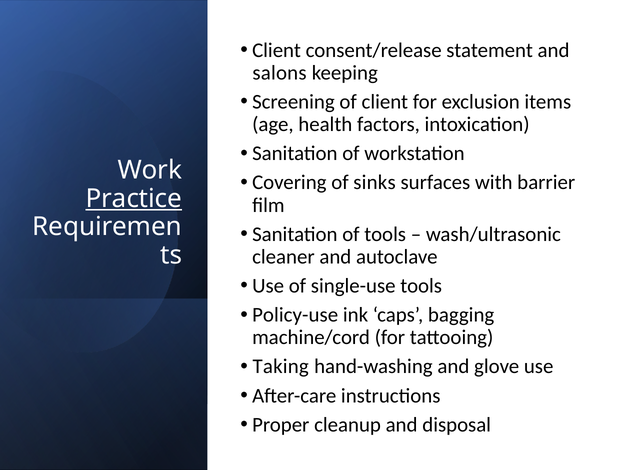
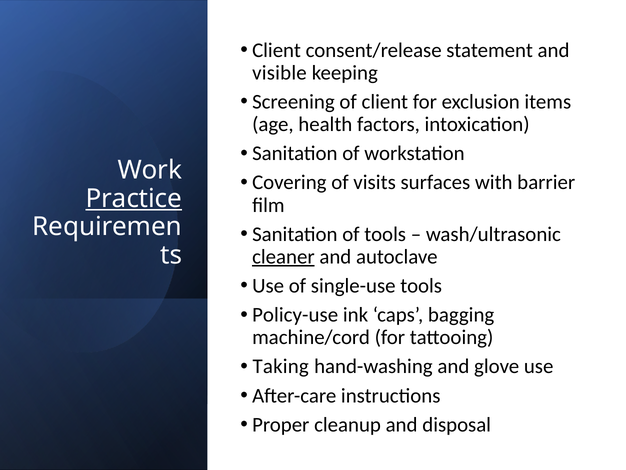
salons: salons -> visible
sinks: sinks -> visits
cleaner underline: none -> present
